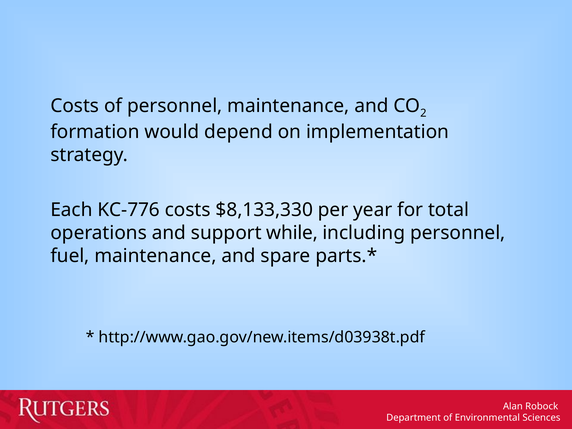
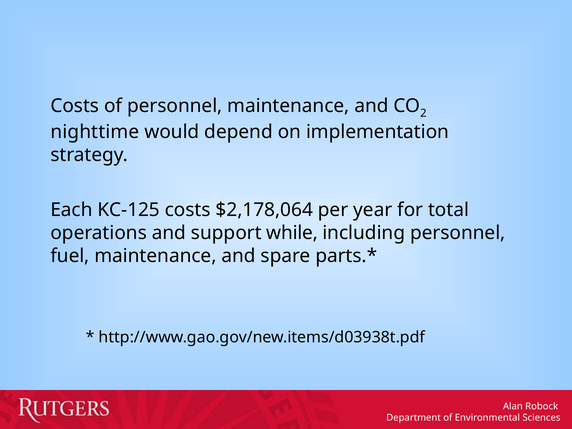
formation: formation -> nighttime
KC-776: KC-776 -> KC-125
$8,133,330: $8,133,330 -> $2,178,064
